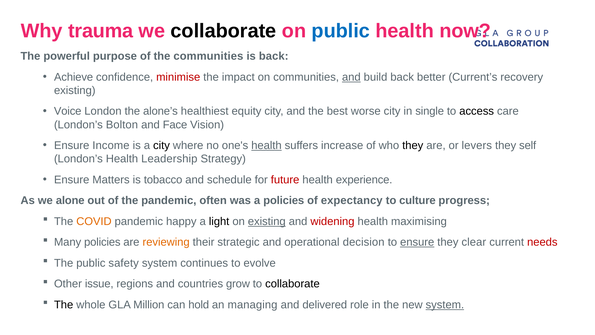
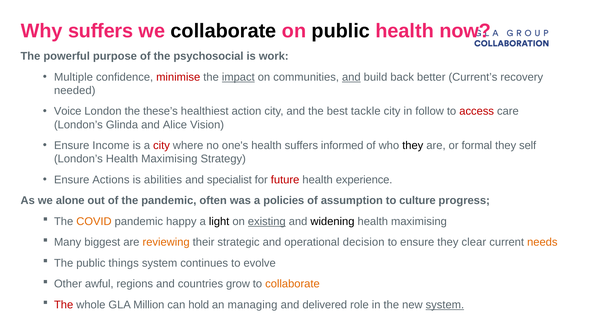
Why trauma: trauma -> suffers
public at (341, 31) colour: blue -> black
the communities: communities -> psychosocial
is back: back -> work
Achieve: Achieve -> Multiple
impact underline: none -> present
existing at (75, 90): existing -> needed
alone’s: alone’s -> these’s
equity: equity -> action
worse: worse -> tackle
single: single -> follow
access colour: black -> red
Bolton: Bolton -> Glinda
Face: Face -> Alice
city at (162, 145) colour: black -> red
health at (266, 145) underline: present -> none
increase: increase -> informed
levers: levers -> formal
London’s Health Leadership: Leadership -> Maximising
Matters: Matters -> Actions
tobacco: tobacco -> abilities
schedule: schedule -> specialist
expectancy: expectancy -> assumption
widening colour: red -> black
Many policies: policies -> biggest
ensure at (417, 242) underline: present -> none
needs colour: red -> orange
safety: safety -> things
issue: issue -> awful
collaborate at (292, 284) colour: black -> orange
The at (64, 305) colour: black -> red
